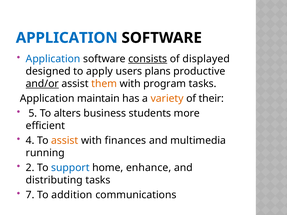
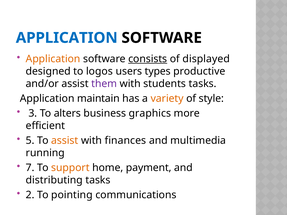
Application at (53, 59) colour: blue -> orange
apply: apply -> logos
plans: plans -> types
and/or underline: present -> none
them colour: orange -> purple
program: program -> students
their: their -> style
5: 5 -> 3
students: students -> graphics
4: 4 -> 5
2: 2 -> 7
support colour: blue -> orange
enhance: enhance -> payment
7: 7 -> 2
addition: addition -> pointing
